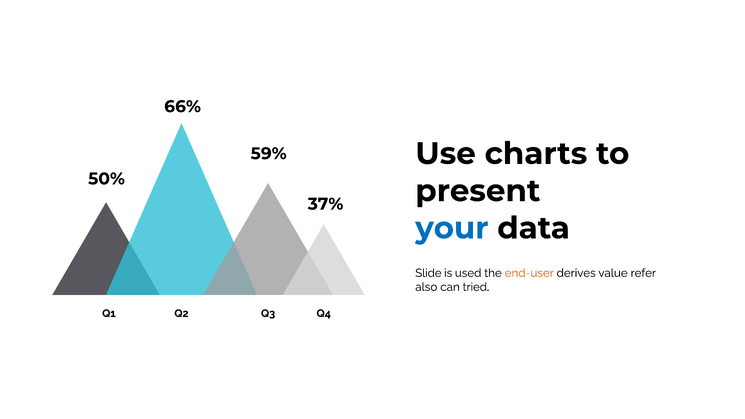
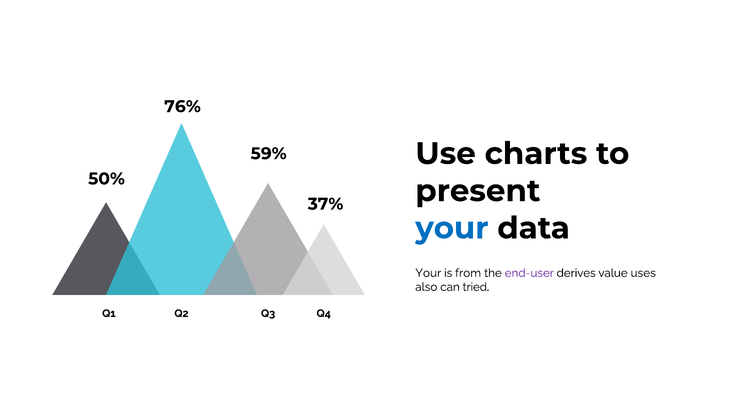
66%: 66% -> 76%
Slide at (428, 273): Slide -> Your
used: used -> from
end-user colour: orange -> purple
refer: refer -> uses
